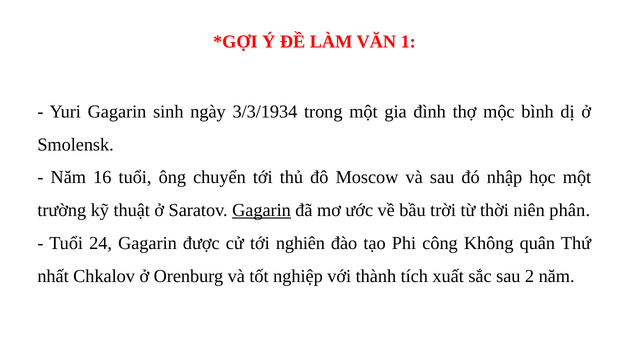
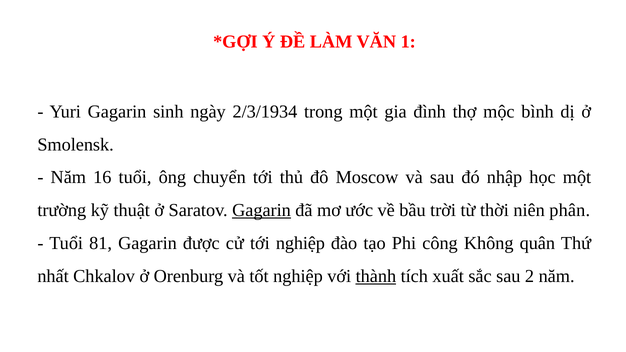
3/3/1934: 3/3/1934 -> 2/3/1934
24: 24 -> 81
tới nghiên: nghiên -> nghiệp
thành underline: none -> present
